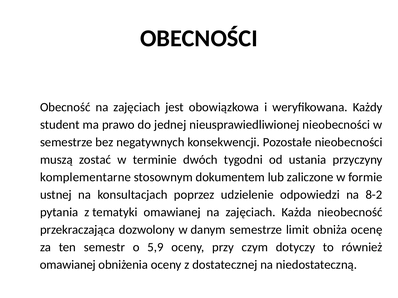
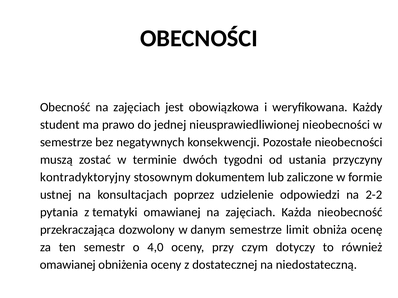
komplementarne: komplementarne -> kontradyktoryjny
8-2: 8-2 -> 2-2
5,9: 5,9 -> 4,0
